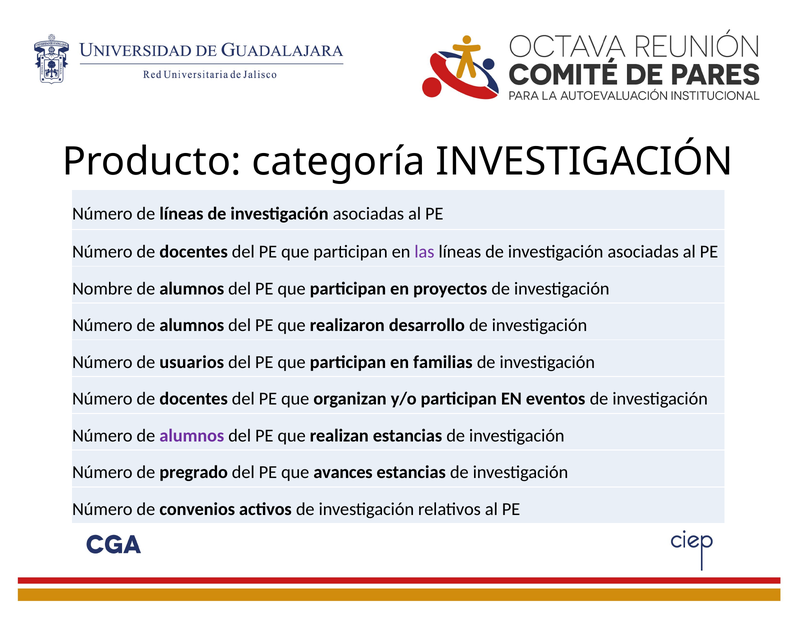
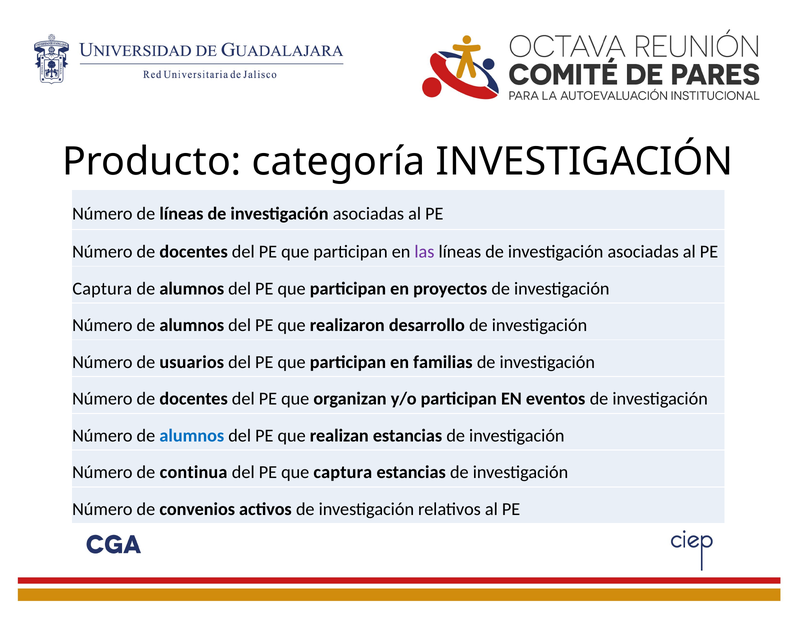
Nombre at (102, 288): Nombre -> Captura
alumnos at (192, 435) colour: purple -> blue
pregrado: pregrado -> continua
que avances: avances -> captura
